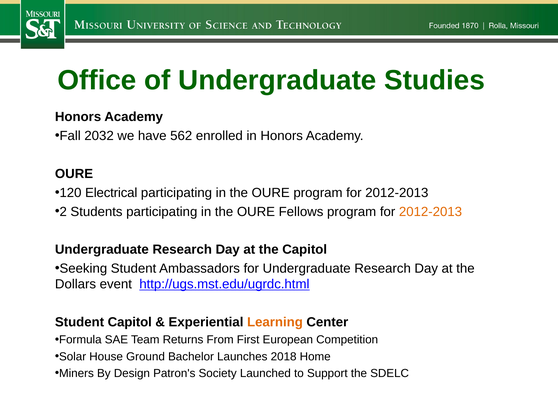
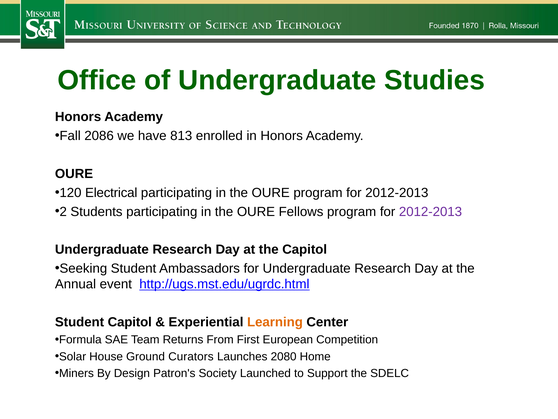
2032: 2032 -> 2086
562: 562 -> 813
2012-2013 at (431, 211) colour: orange -> purple
Dollars: Dollars -> Annual
Bachelor: Bachelor -> Curators
2018: 2018 -> 2080
